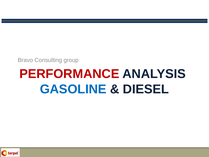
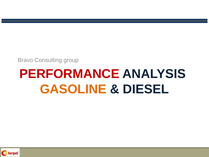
GASOLINE colour: blue -> orange
